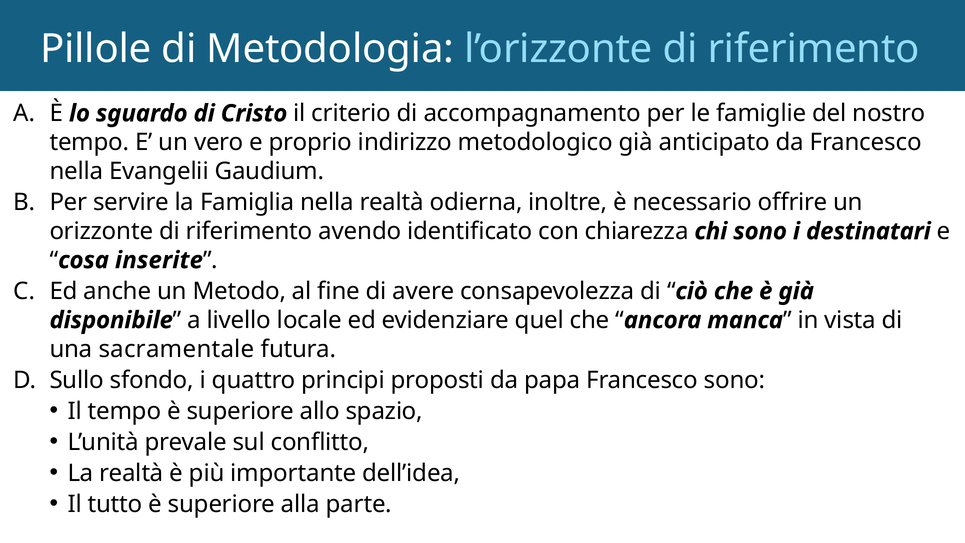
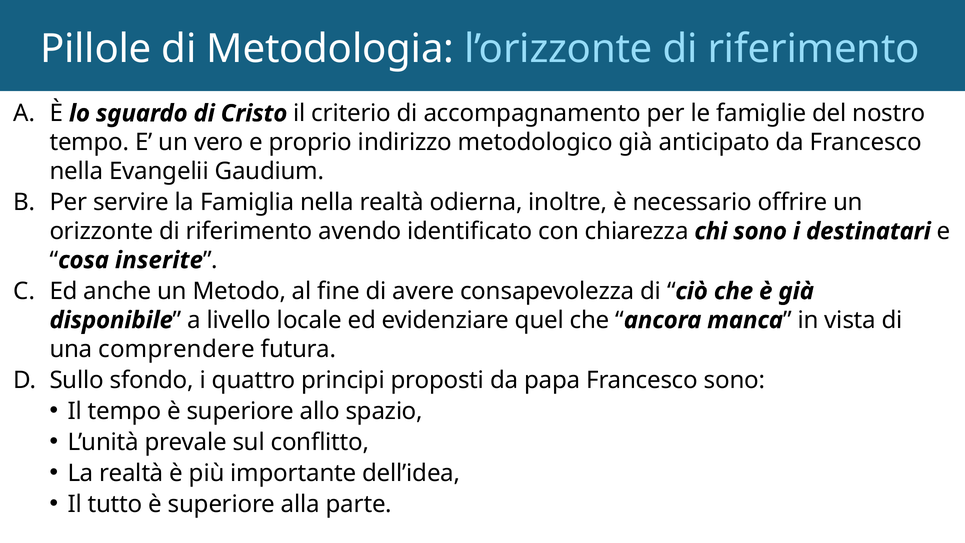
sacramentale: sacramentale -> comprendere
